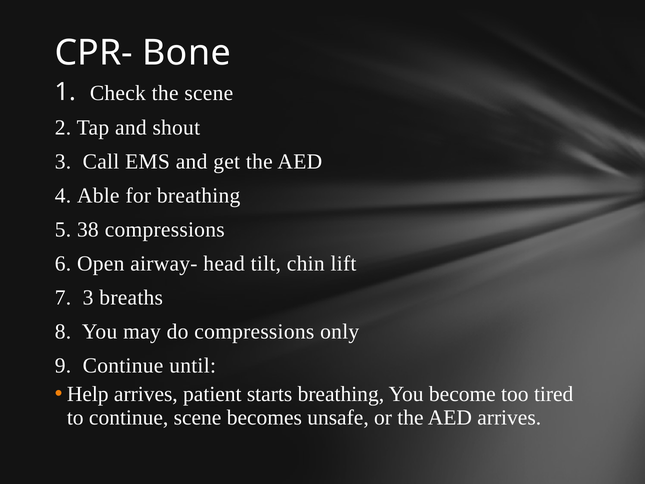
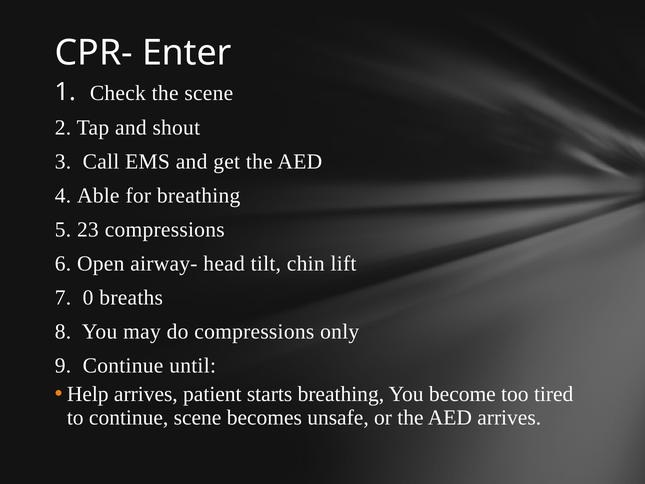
Bone: Bone -> Enter
38: 38 -> 23
7 3: 3 -> 0
